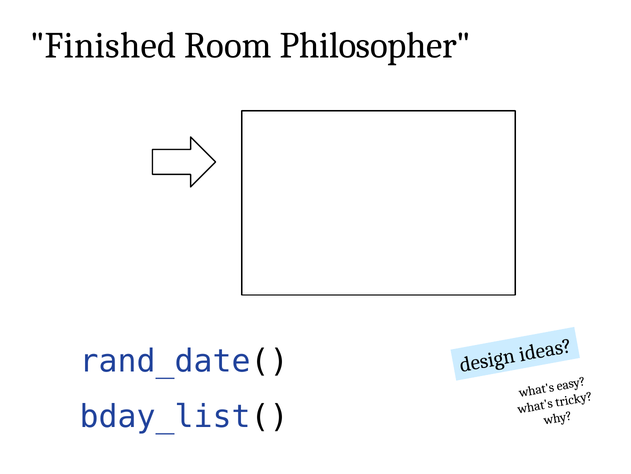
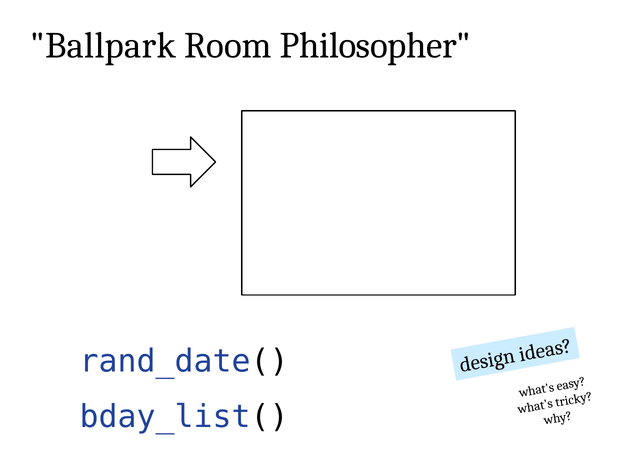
Finished: Finished -> Ballpark
